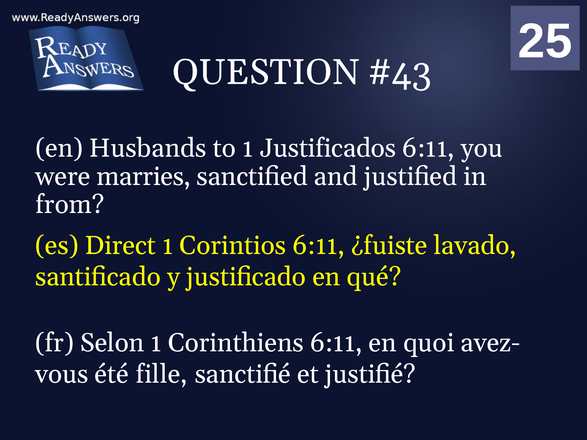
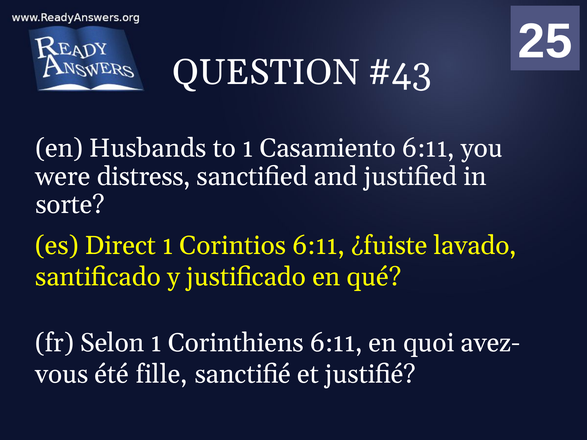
Justificados: Justificados -> Casamiento
marries: marries -> distress
from: from -> sorte
